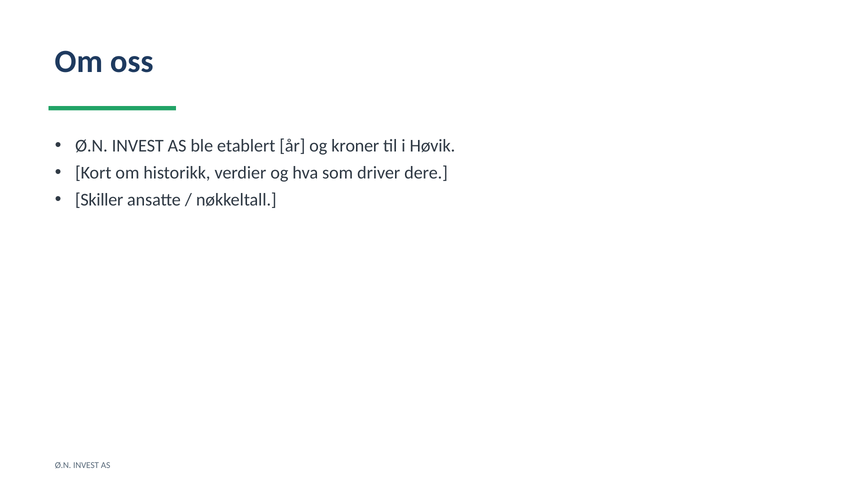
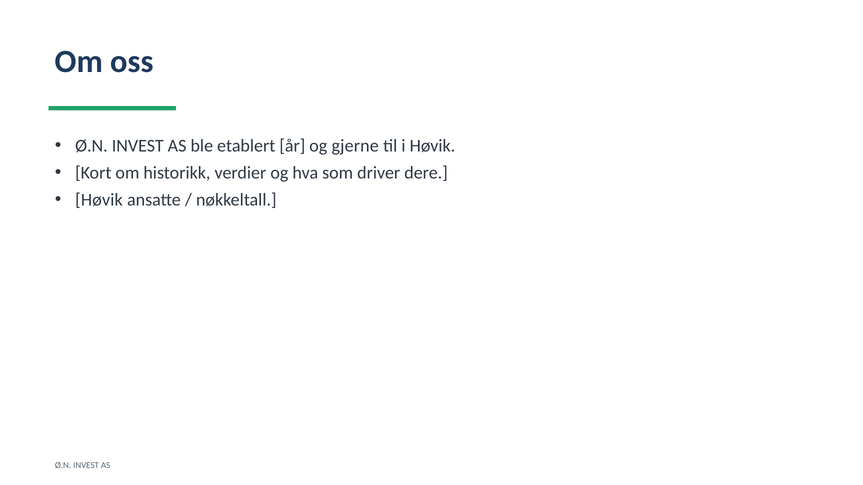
kroner: kroner -> gjerne
Skiller at (99, 200): Skiller -> Høvik
